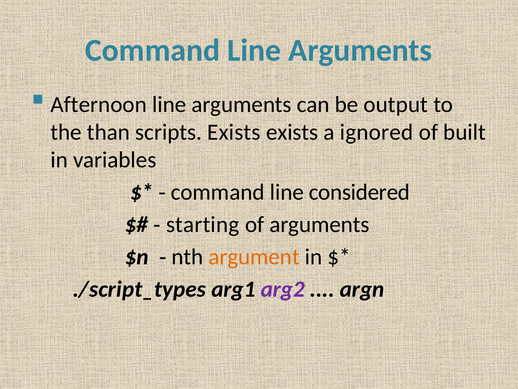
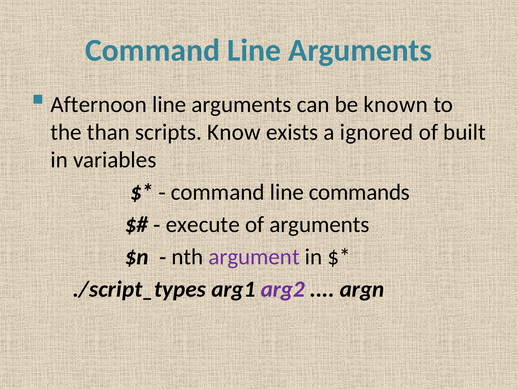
output: output -> known
scripts Exists: Exists -> Know
considered: considered -> commands
starting: starting -> execute
argument colour: orange -> purple
